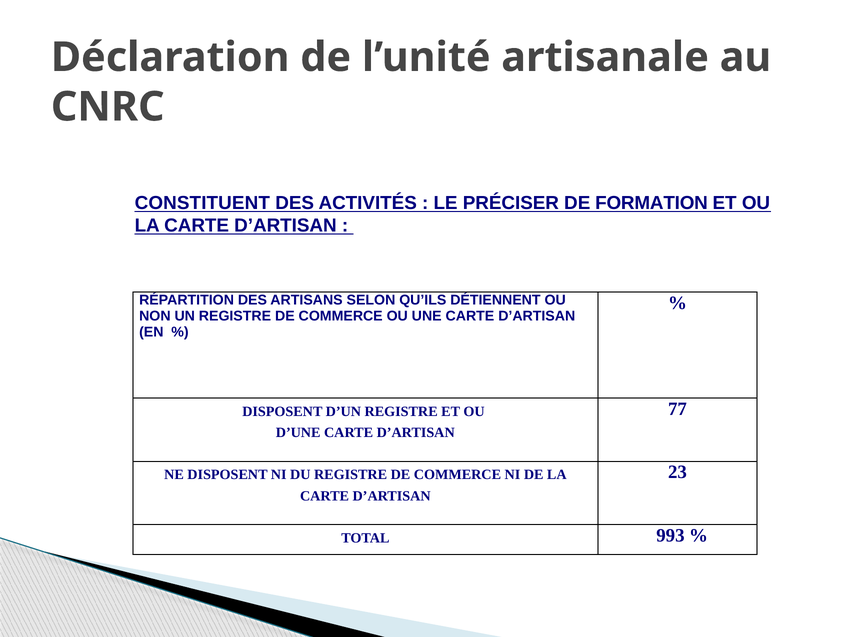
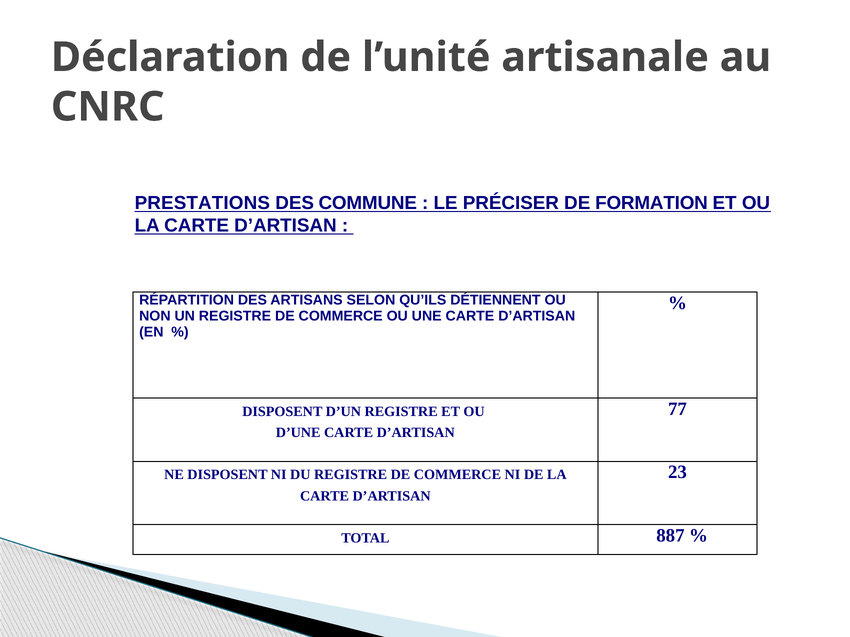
CONSTITUENT: CONSTITUENT -> PRESTATIONS
ACTIVITÉS: ACTIVITÉS -> COMMUNE
993: 993 -> 887
